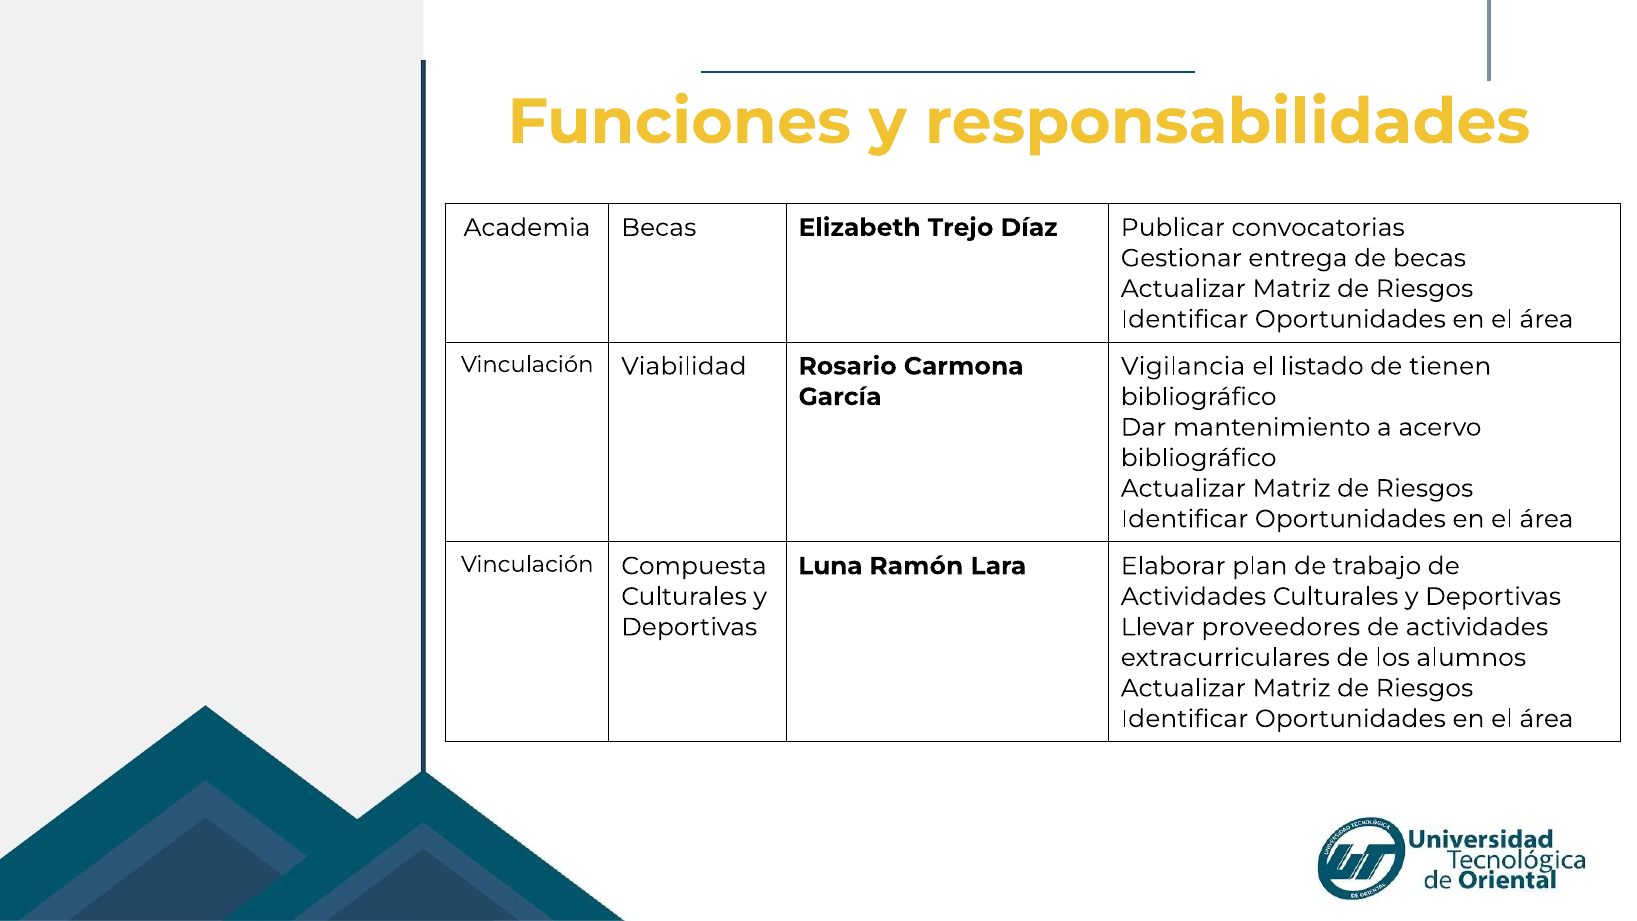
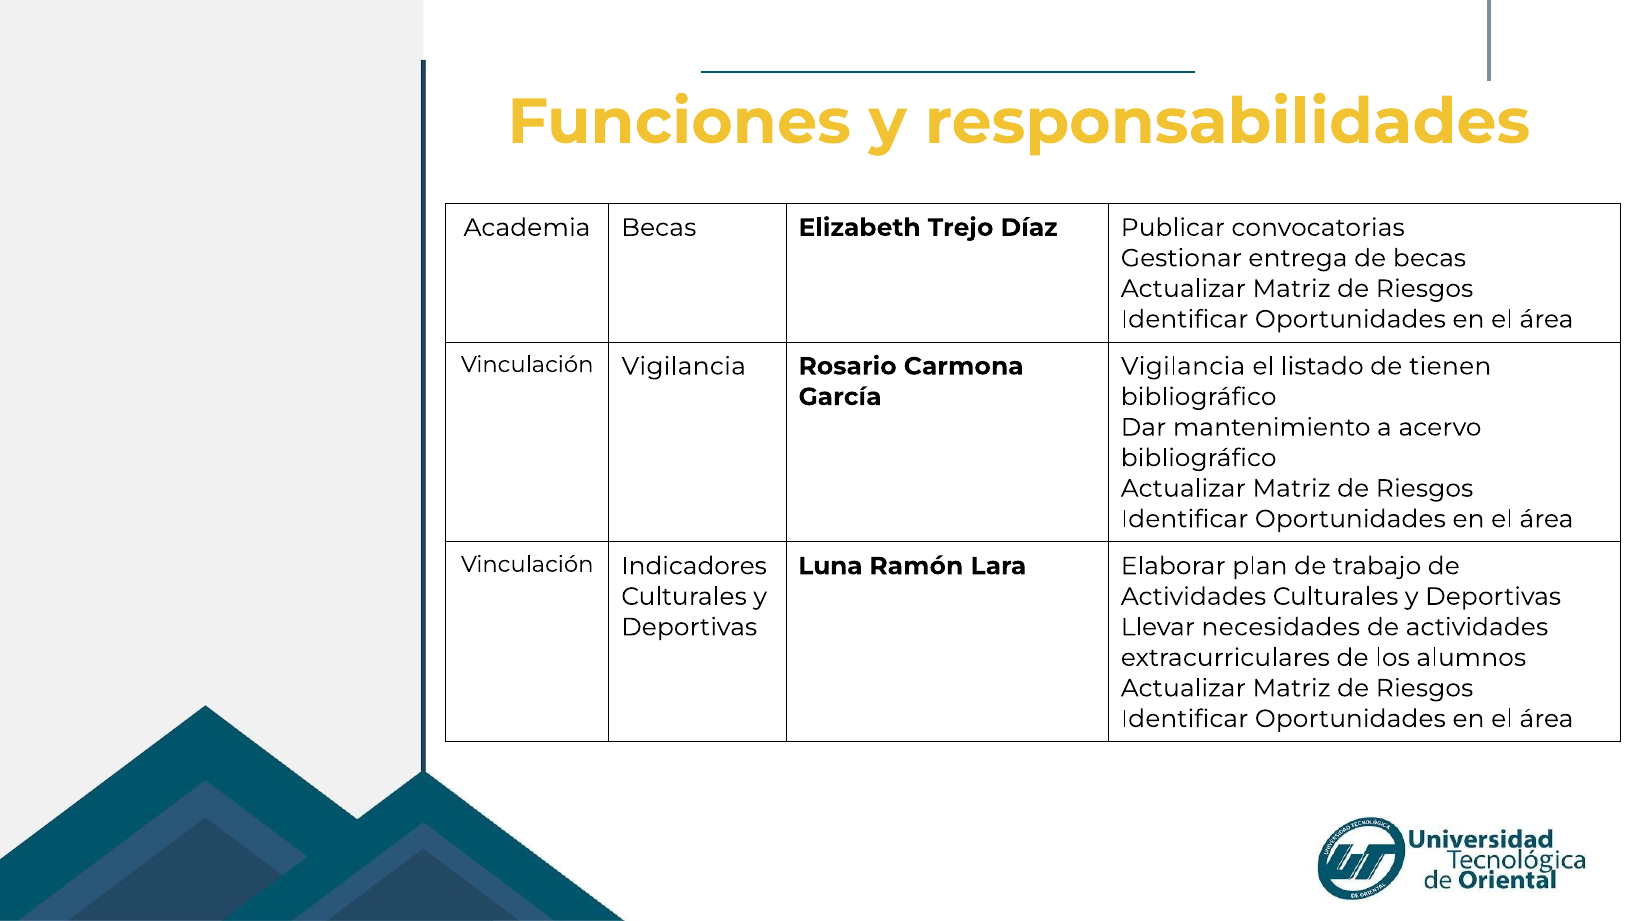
Vinculación Viabilidad: Viabilidad -> Vigilancia
Compuesta: Compuesta -> Indicadores
proveedores: proveedores -> necesidades
